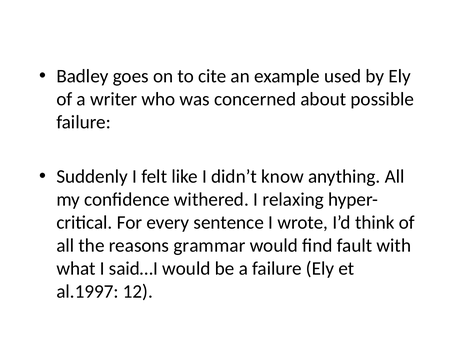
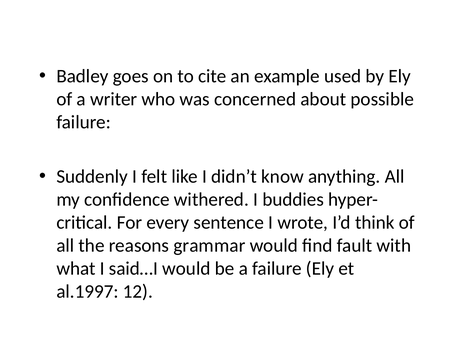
relaxing: relaxing -> buddies
